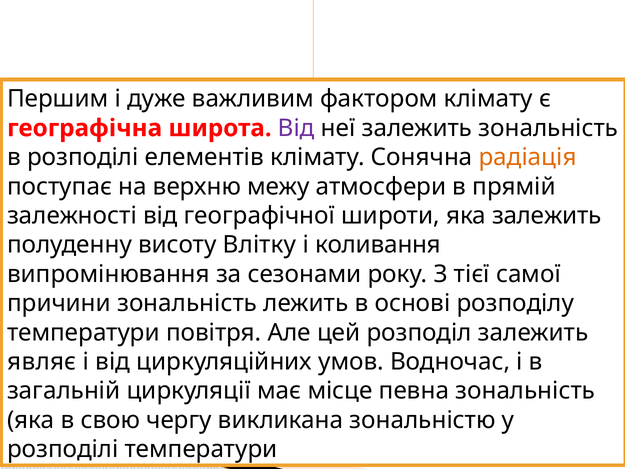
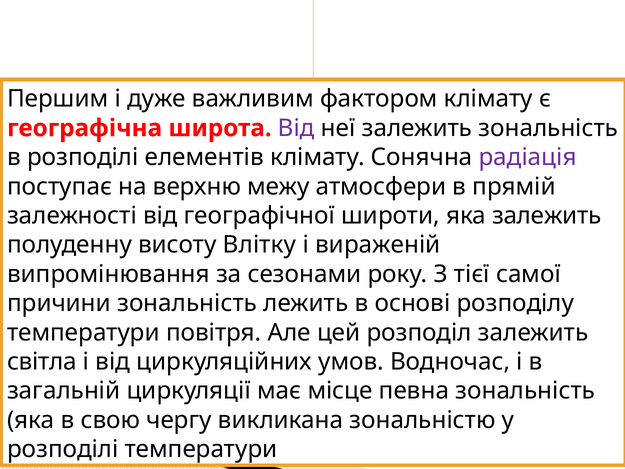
радіація colour: orange -> purple
коливання: коливання -> вираженій
являє: являє -> світла
